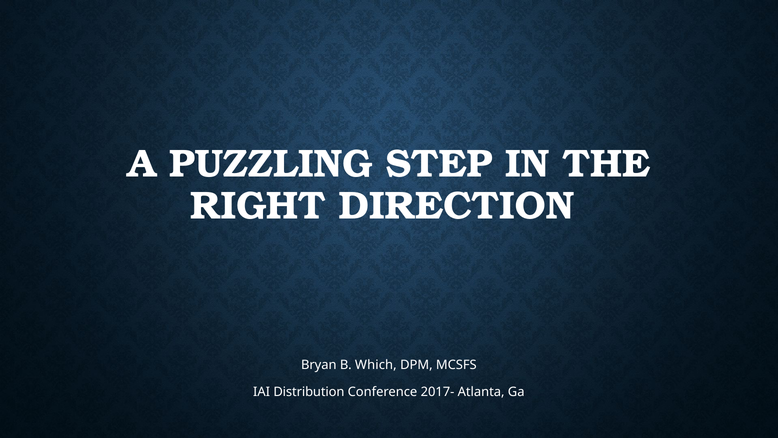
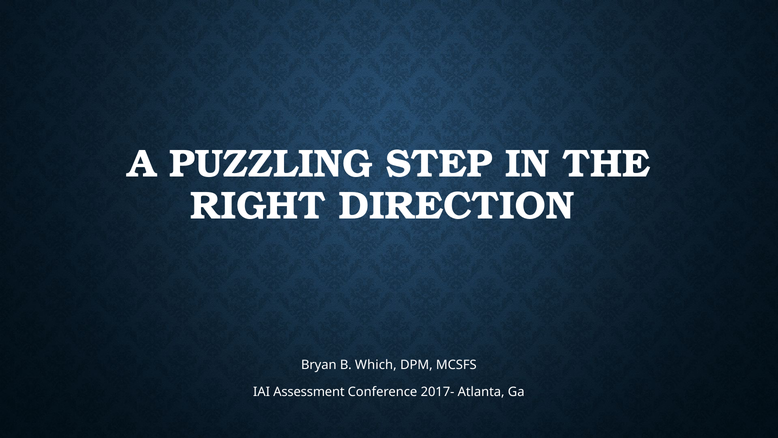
Distribution: Distribution -> Assessment
